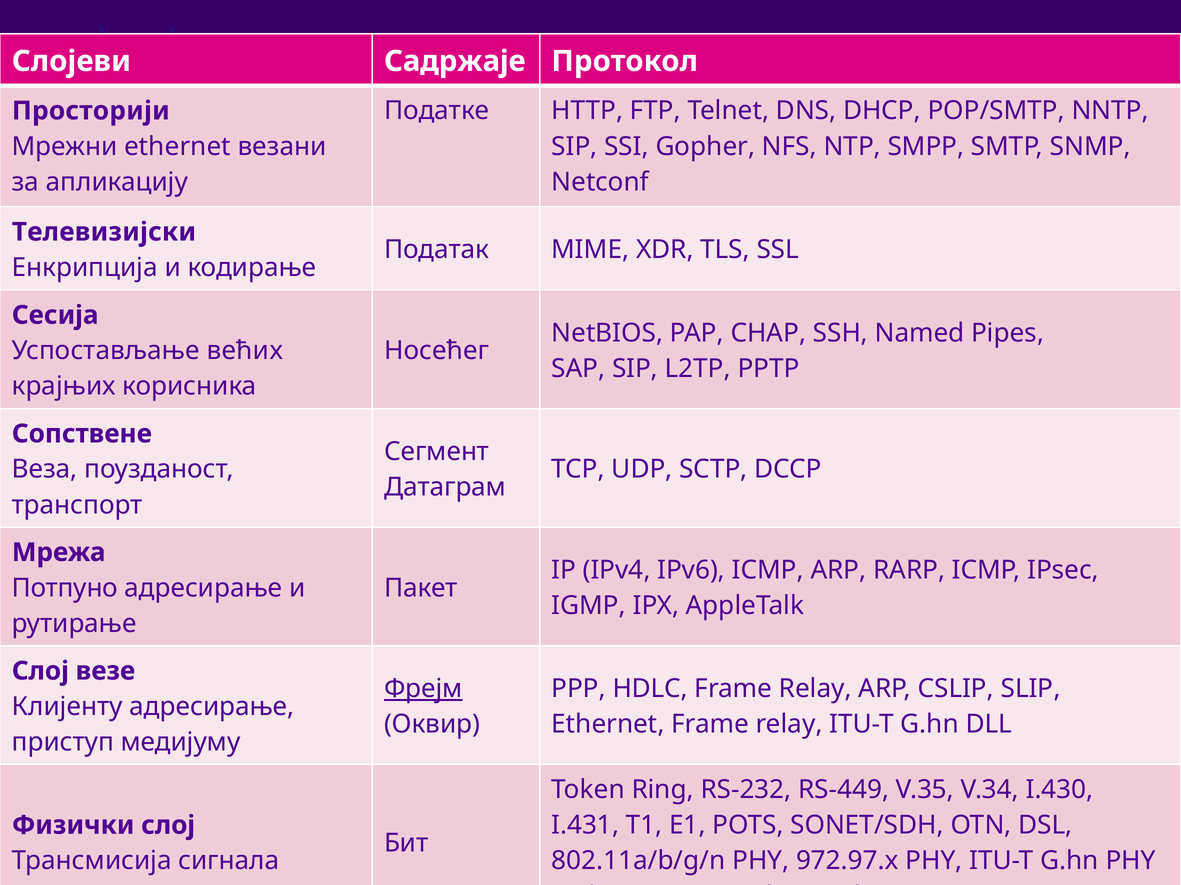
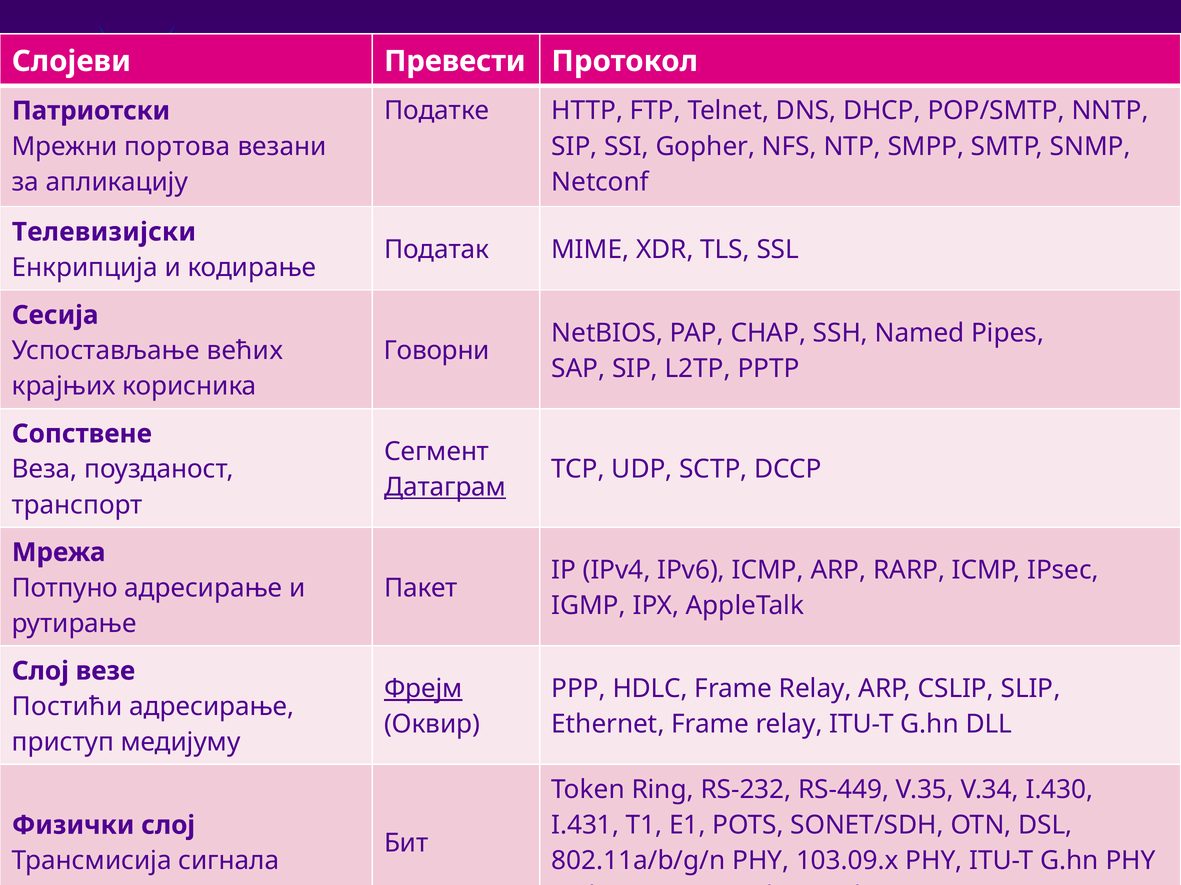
Садржаје: Садржаје -> Превести
Просторији: Просторији -> Патриотски
Мрежни ethernet: ethernet -> портова
Носећег: Носећег -> Говорни
Датаграм underline: none -> present
Клијенту: Клијенту -> Постићи
972.97.x: 972.97.x -> 103.09.x
